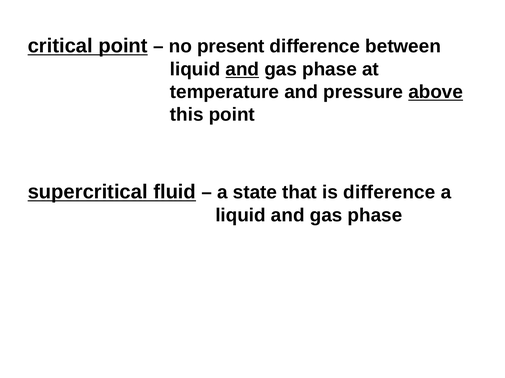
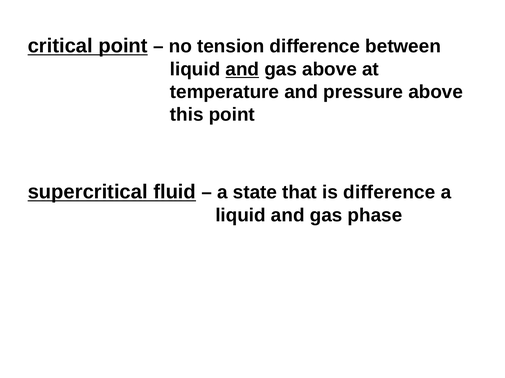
present: present -> tension
phase at (330, 69): phase -> above
above at (436, 92) underline: present -> none
